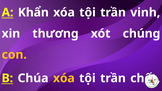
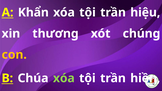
vinh: vinh -> hiệu
xóa at (64, 78) colour: yellow -> light green
chết: chết -> hiền
